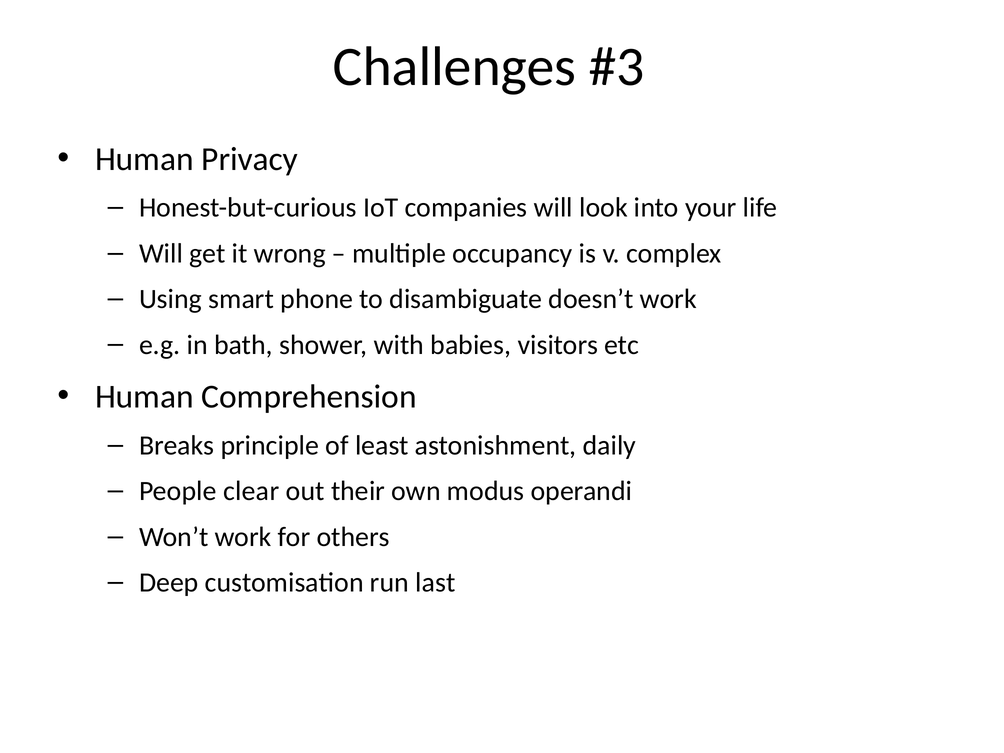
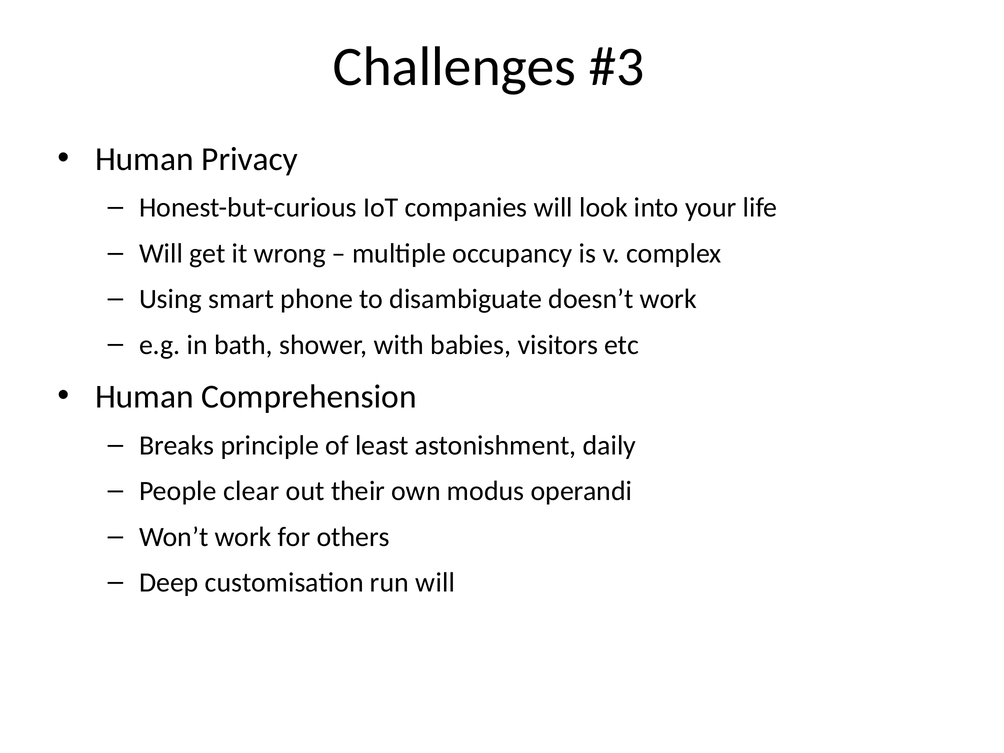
run last: last -> will
